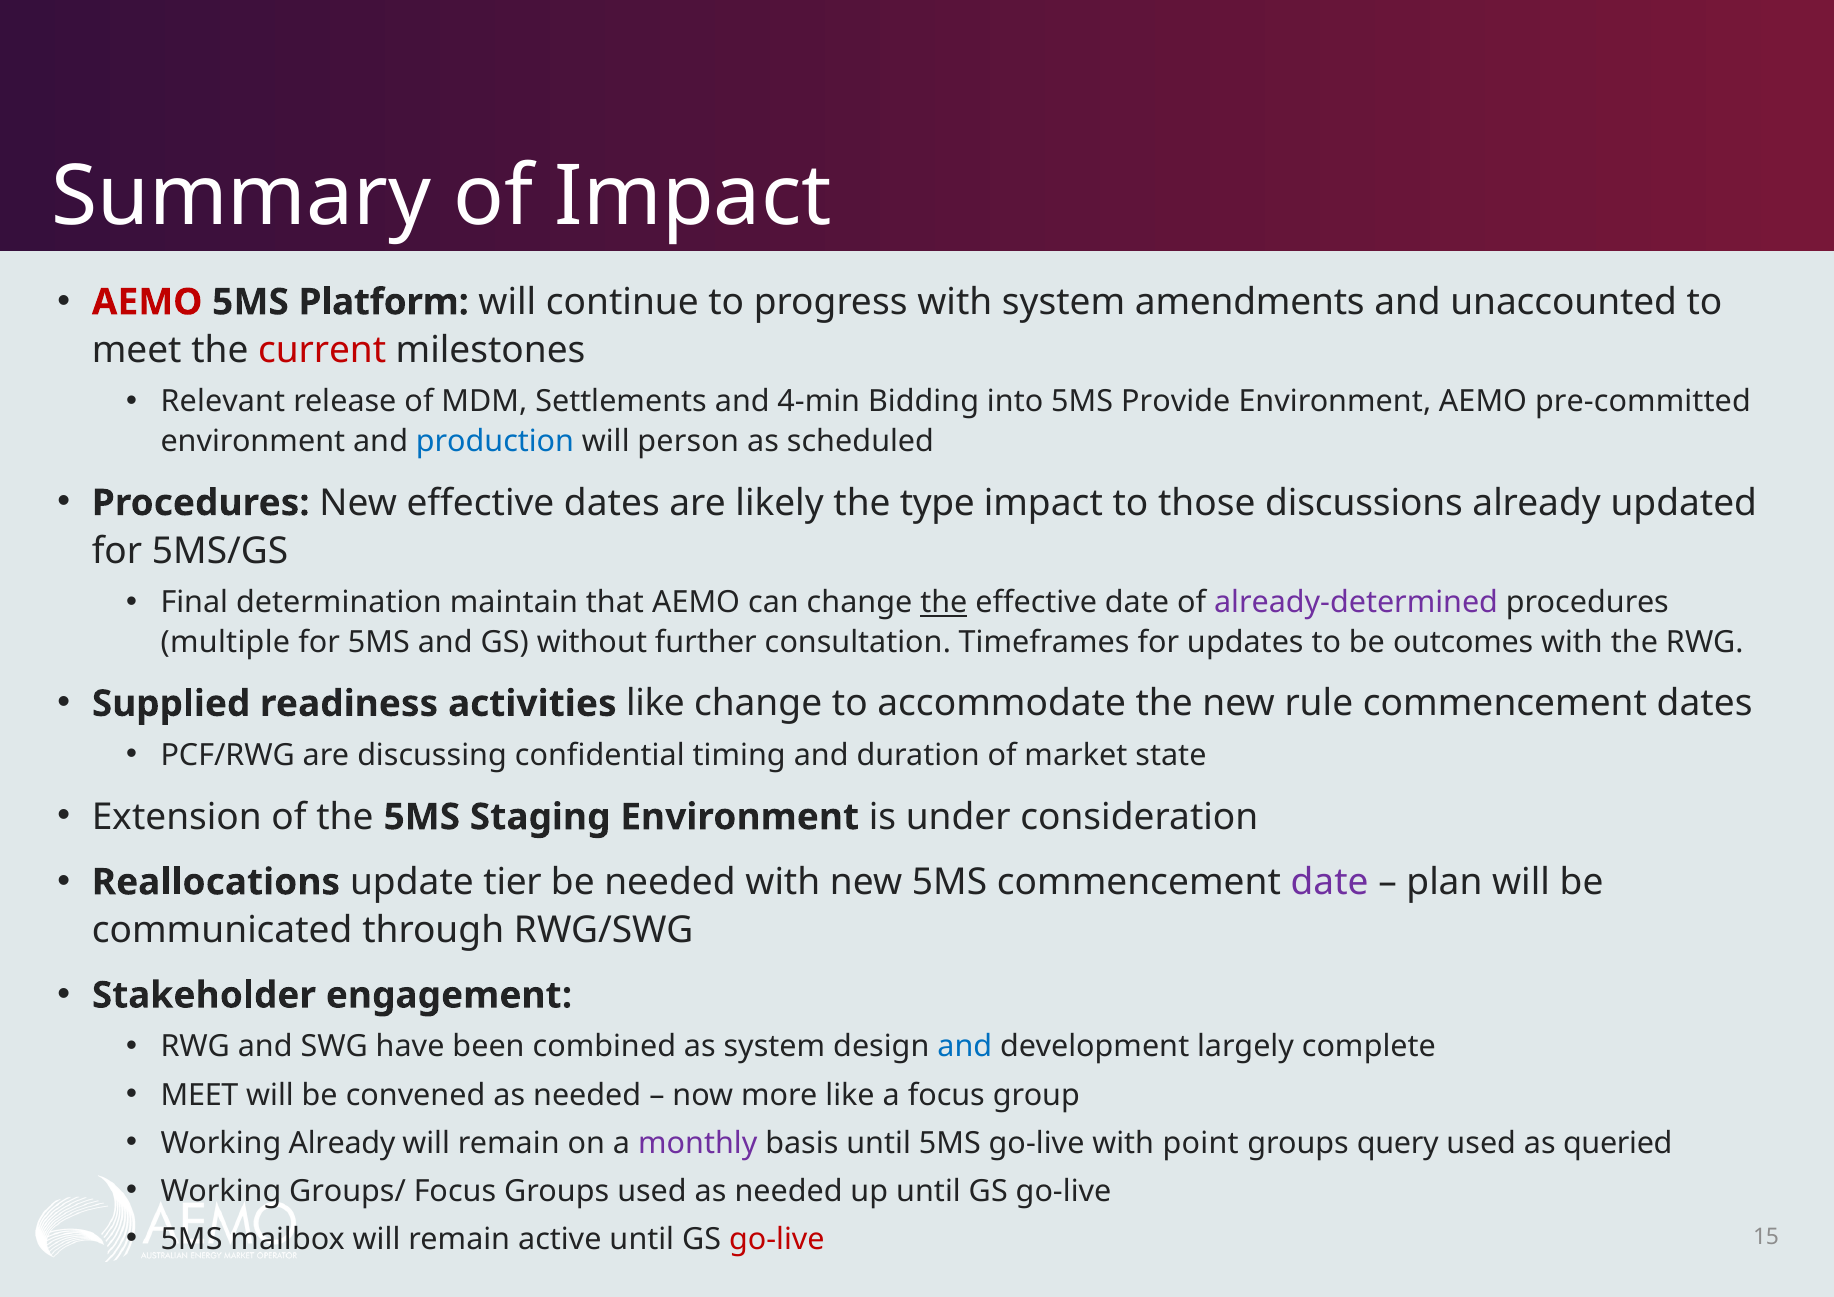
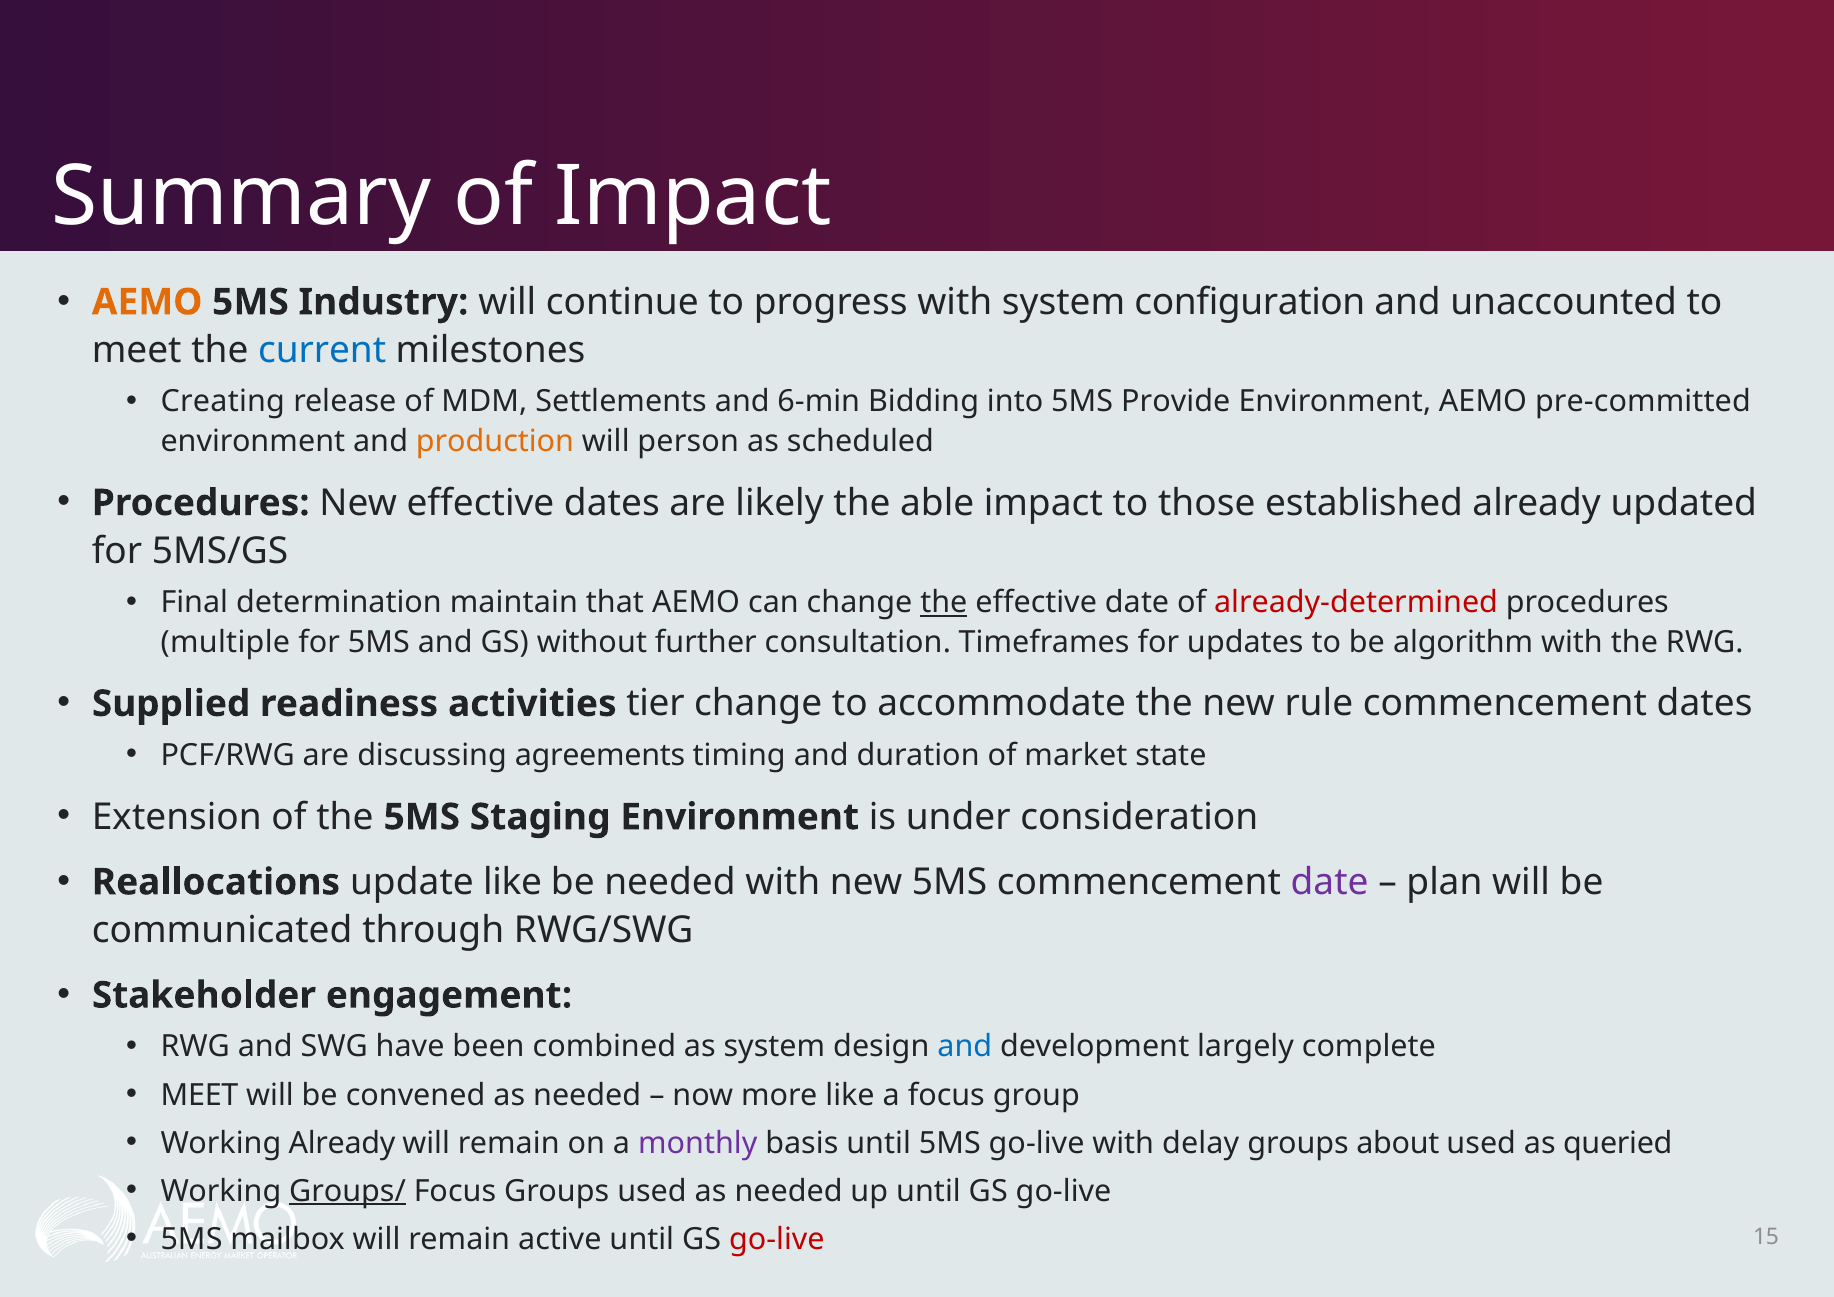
AEMO at (147, 302) colour: red -> orange
Platform: Platform -> Industry
amendments: amendments -> configuration
current colour: red -> blue
Relevant: Relevant -> Creating
4-min: 4-min -> 6-min
production colour: blue -> orange
type: type -> able
discussions: discussions -> established
already-determined colour: purple -> red
outcomes: outcomes -> algorithm
activities like: like -> tier
confidential: confidential -> agreements
update tier: tier -> like
point: point -> delay
query: query -> about
Groups/ underline: none -> present
